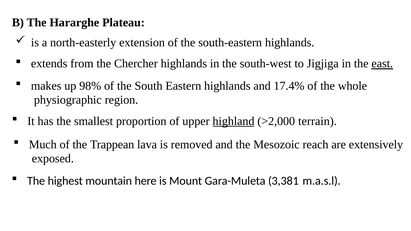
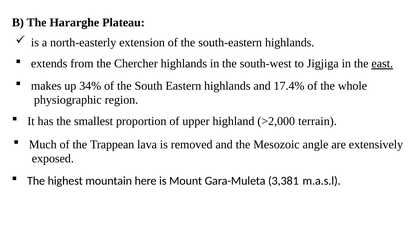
98%: 98% -> 34%
highland underline: present -> none
reach: reach -> angle
